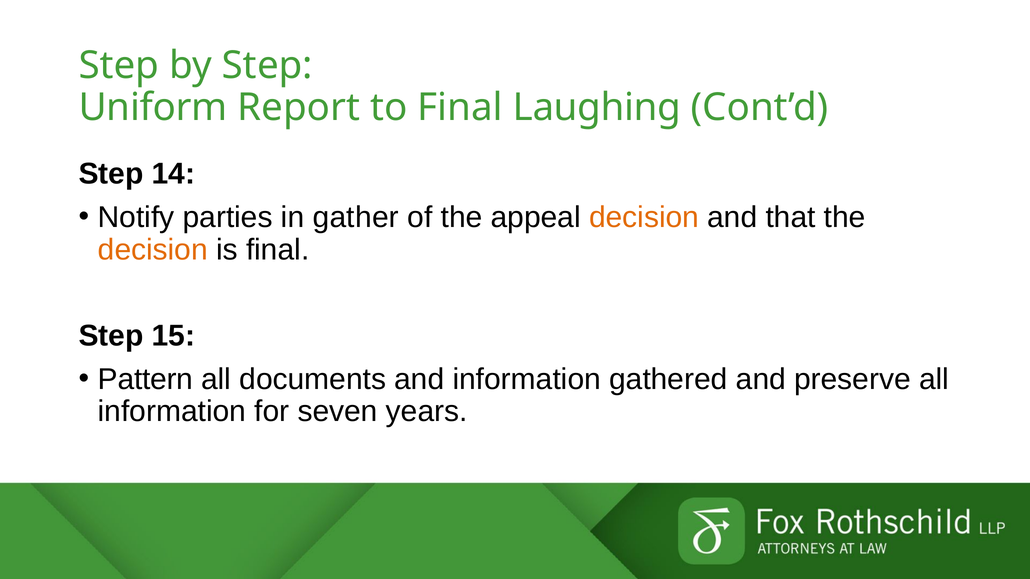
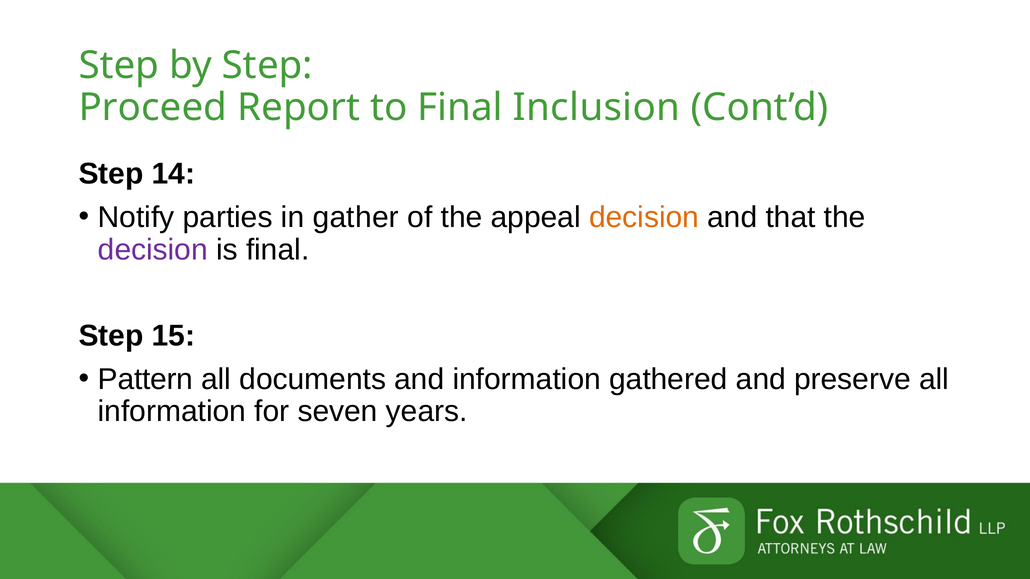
Uniform: Uniform -> Proceed
Laughing: Laughing -> Inclusion
decision at (153, 250) colour: orange -> purple
